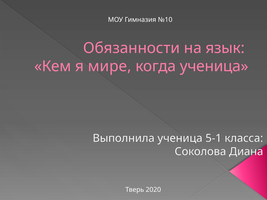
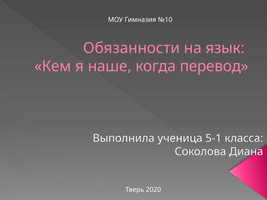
мире: мире -> наше
когда ученица: ученица -> перевод
